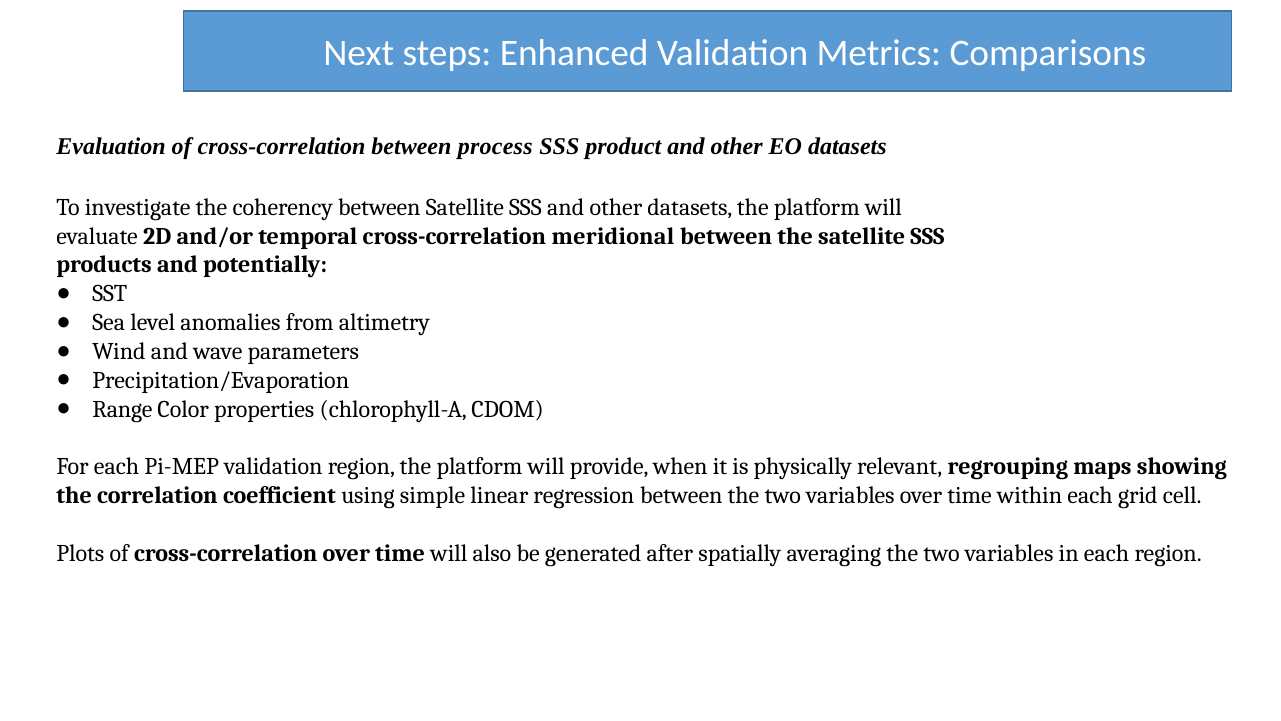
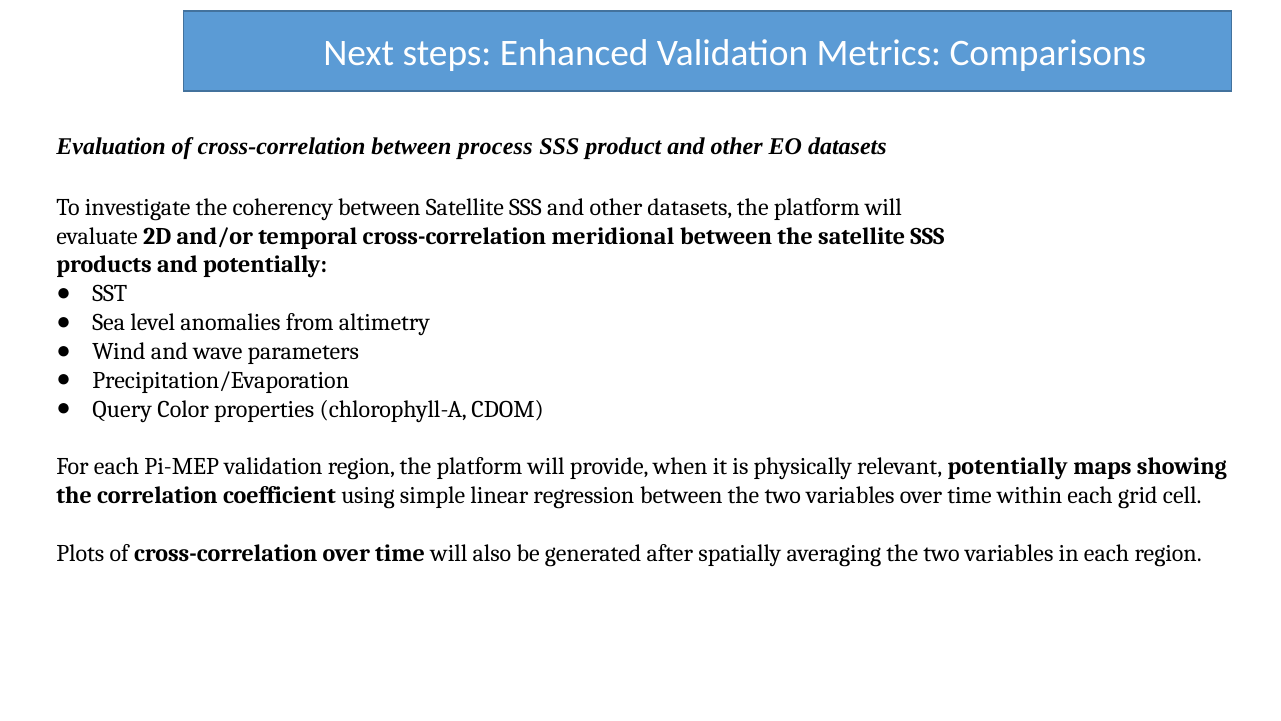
Range: Range -> Query
relevant regrouping: regrouping -> potentially
